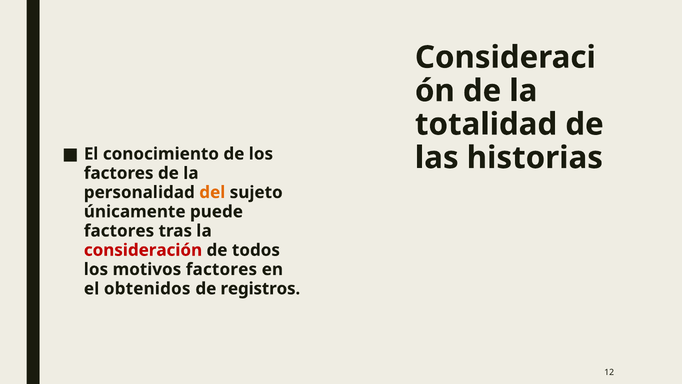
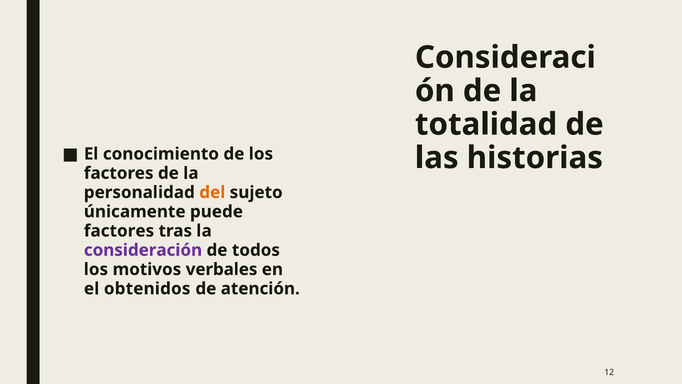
consideración colour: red -> purple
motivos factores: factores -> verbales
registros: registros -> atención
